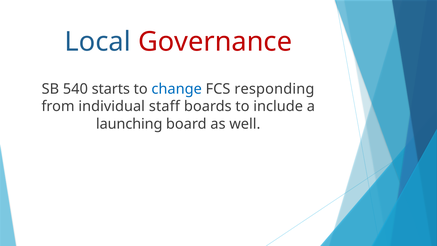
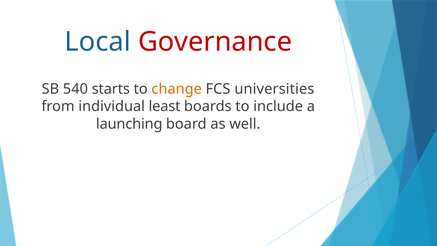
change colour: blue -> orange
responding: responding -> universities
staff: staff -> least
